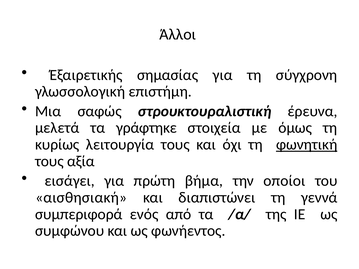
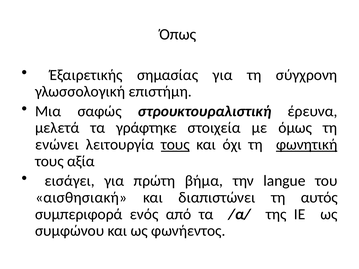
Άλλοι: Άλλοι -> Όπως
κυρίως: κυρίως -> ενώνει
τους at (175, 145) underline: none -> present
οποίοι: οποίοι -> langue
γεννά: γεννά -> αυτός
